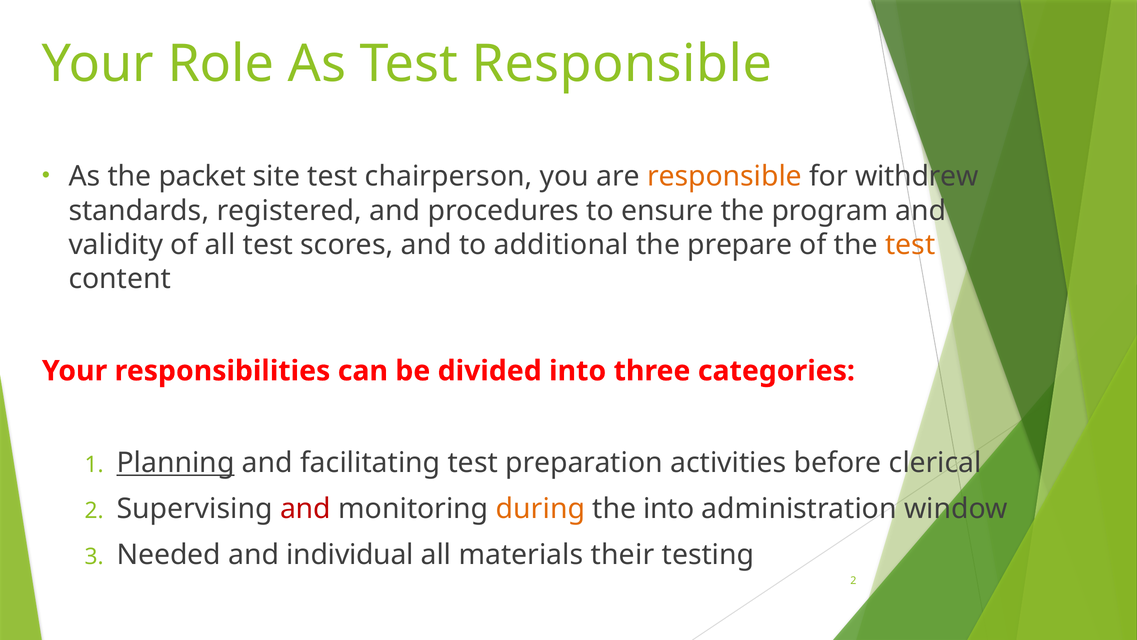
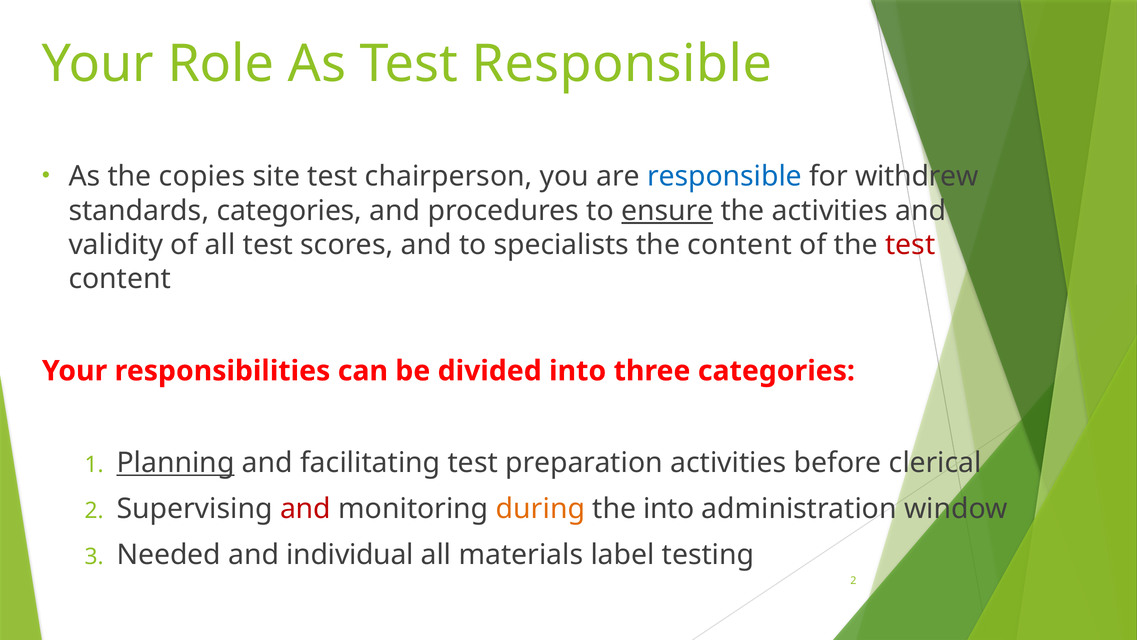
packet: packet -> copies
responsible at (725, 176) colour: orange -> blue
standards registered: registered -> categories
ensure underline: none -> present
the program: program -> activities
additional: additional -> specialists
the prepare: prepare -> content
test at (910, 245) colour: orange -> red
their: their -> label
